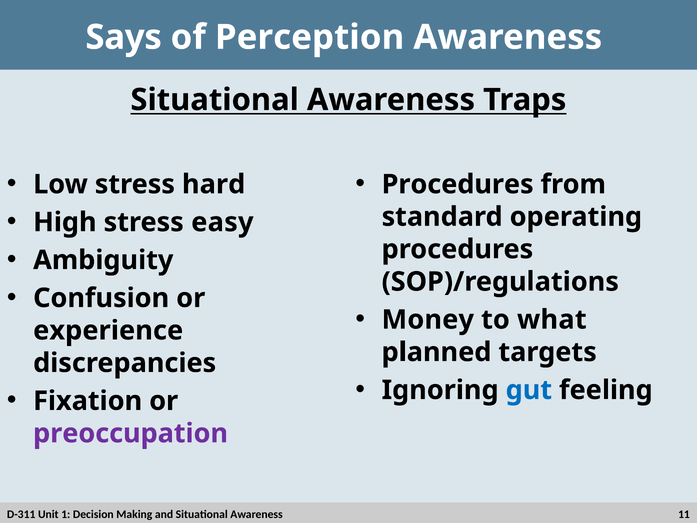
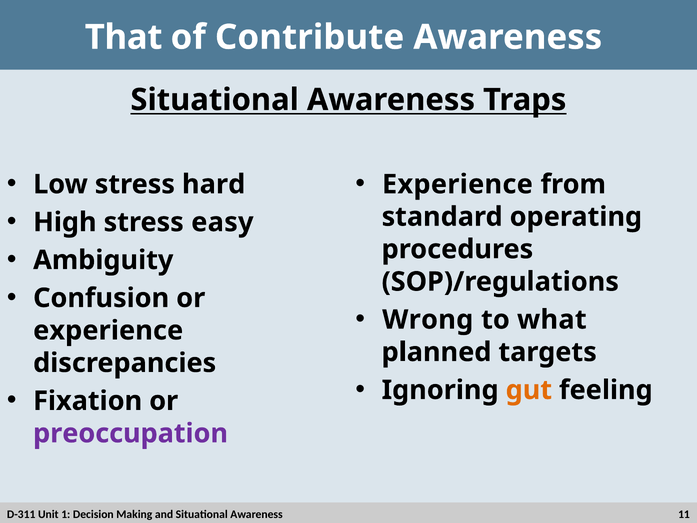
Says: Says -> That
Perception: Perception -> Contribute
Procedures at (458, 184): Procedures -> Experience
Money: Money -> Wrong
gut colour: blue -> orange
